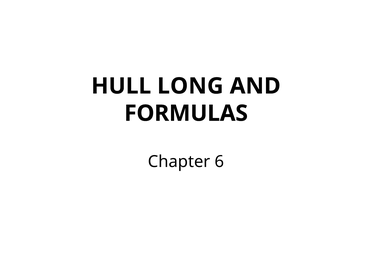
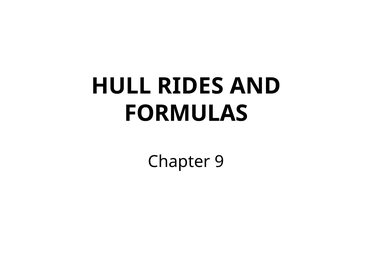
LONG: LONG -> RIDES
6: 6 -> 9
